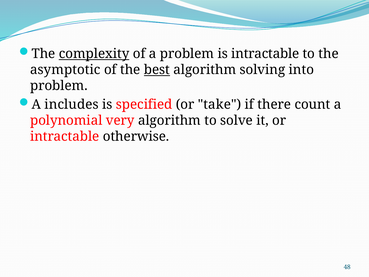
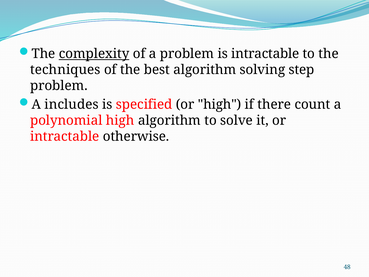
asymptotic: asymptotic -> techniques
best underline: present -> none
into: into -> step
or take: take -> high
polynomial very: very -> high
